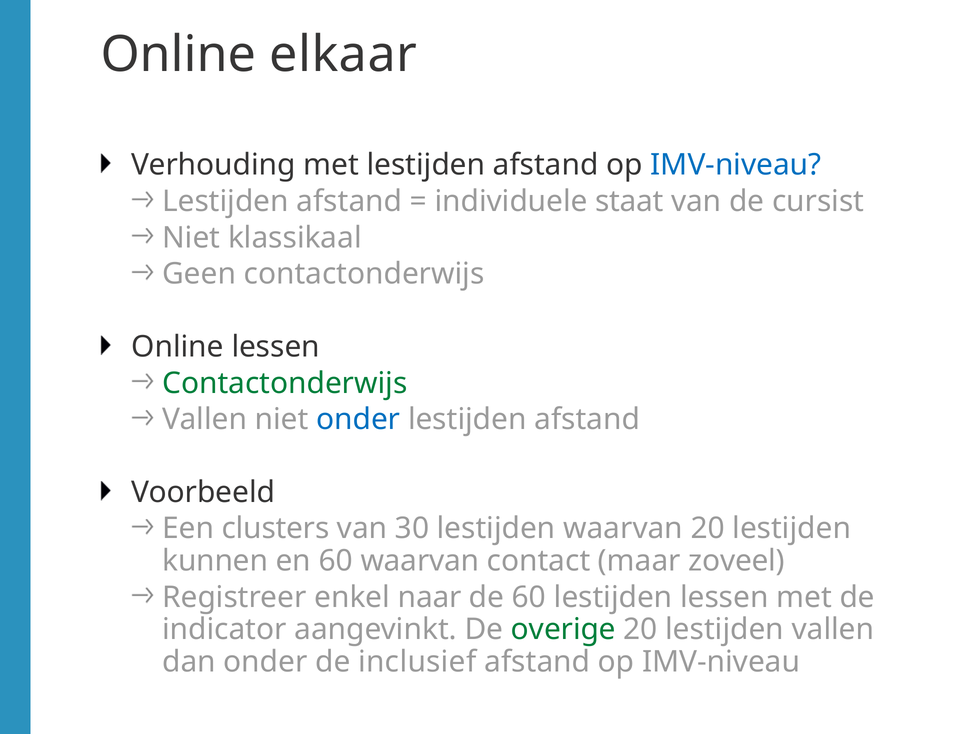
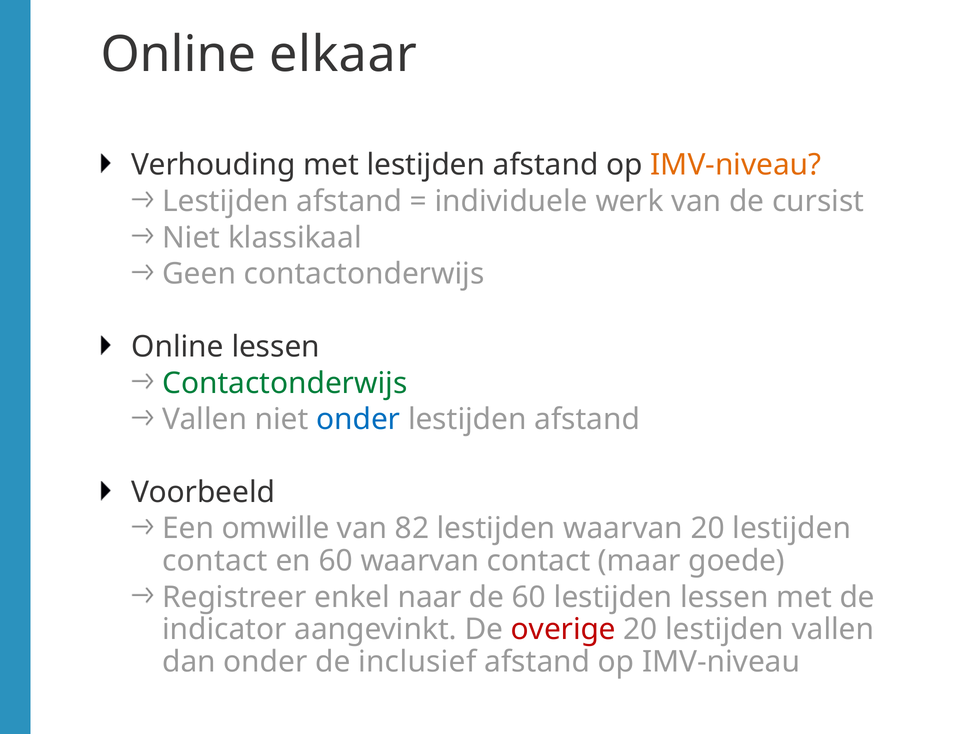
IMV-niveau at (736, 165) colour: blue -> orange
staat: staat -> werk
clusters: clusters -> omwille
30: 30 -> 82
kunnen at (215, 561): kunnen -> contact
zoveel: zoveel -> goede
overige colour: green -> red
